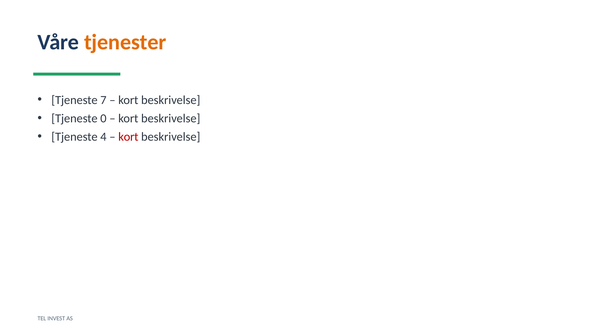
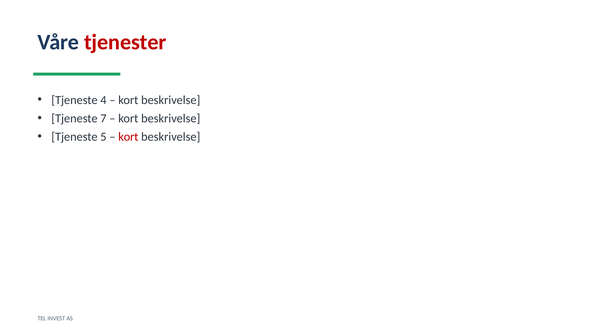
tjenester colour: orange -> red
7: 7 -> 4
0: 0 -> 7
4: 4 -> 5
